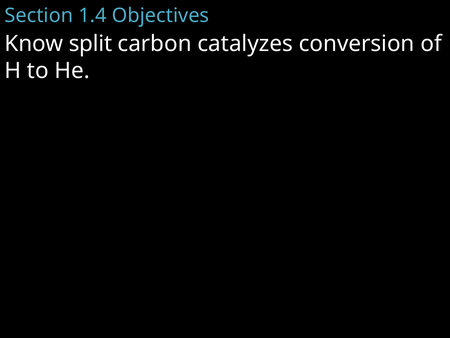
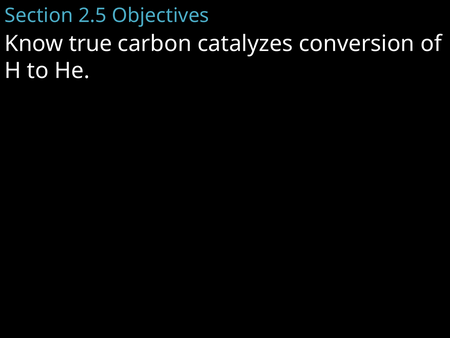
1.4: 1.4 -> 2.5
split: split -> true
